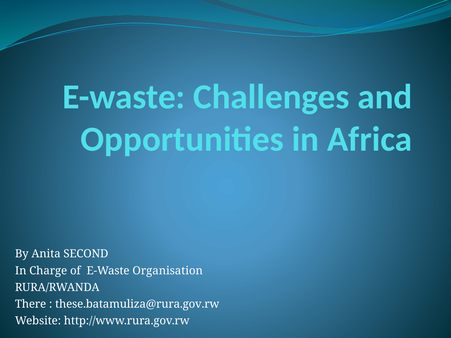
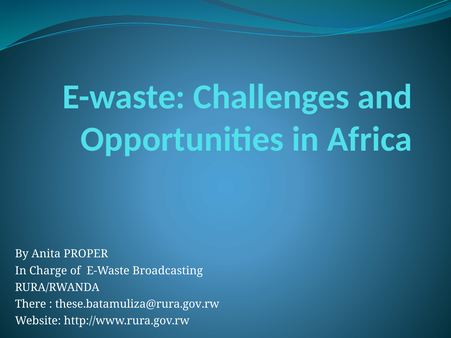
SECOND: SECOND -> PROPER
Organisation: Organisation -> Broadcasting
